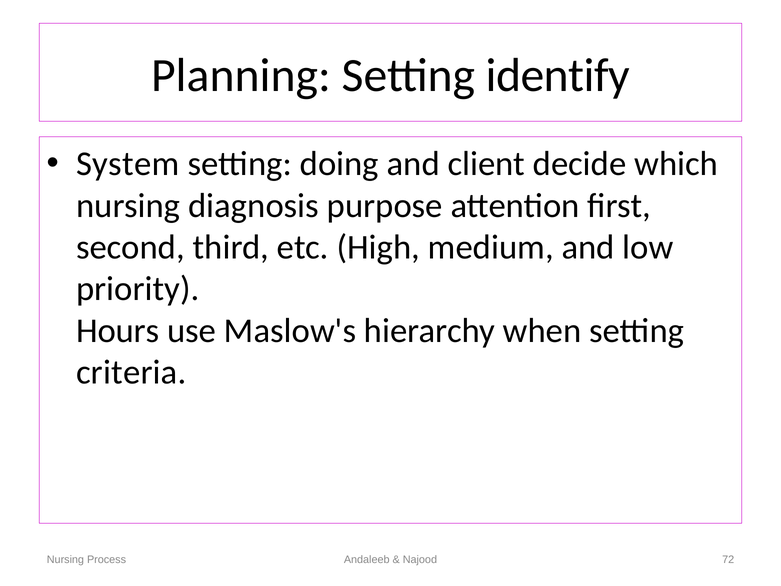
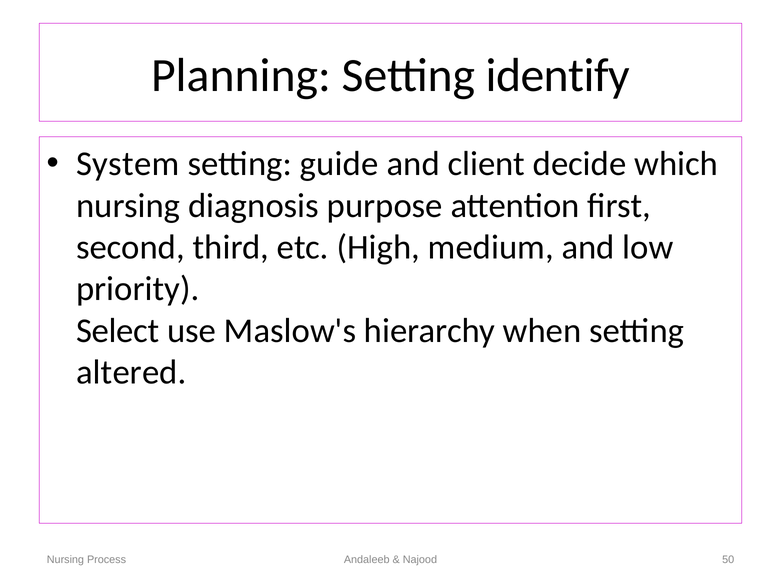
doing: doing -> guide
Hours: Hours -> Select
criteria: criteria -> altered
72: 72 -> 50
